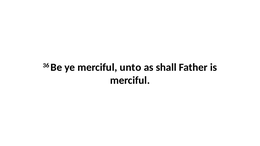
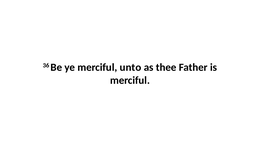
shall: shall -> thee
